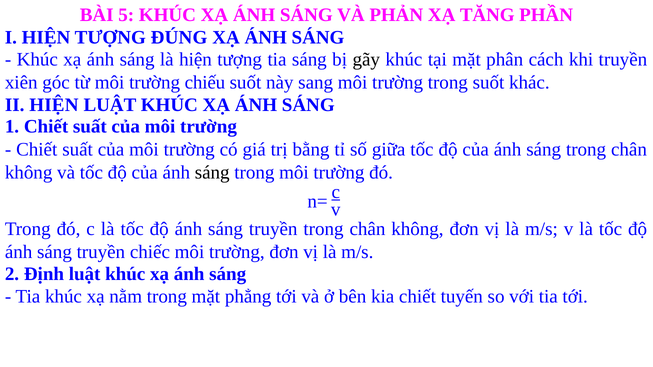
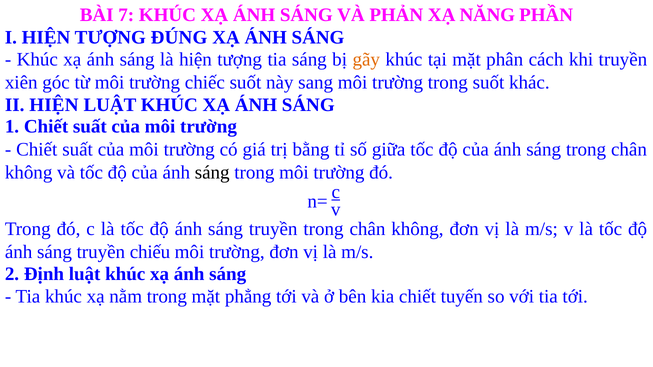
5: 5 -> 7
TĂNG: TĂNG -> NĂNG
gãy colour: black -> orange
chiếu: chiếu -> chiếc
chiếc: chiếc -> chiếu
